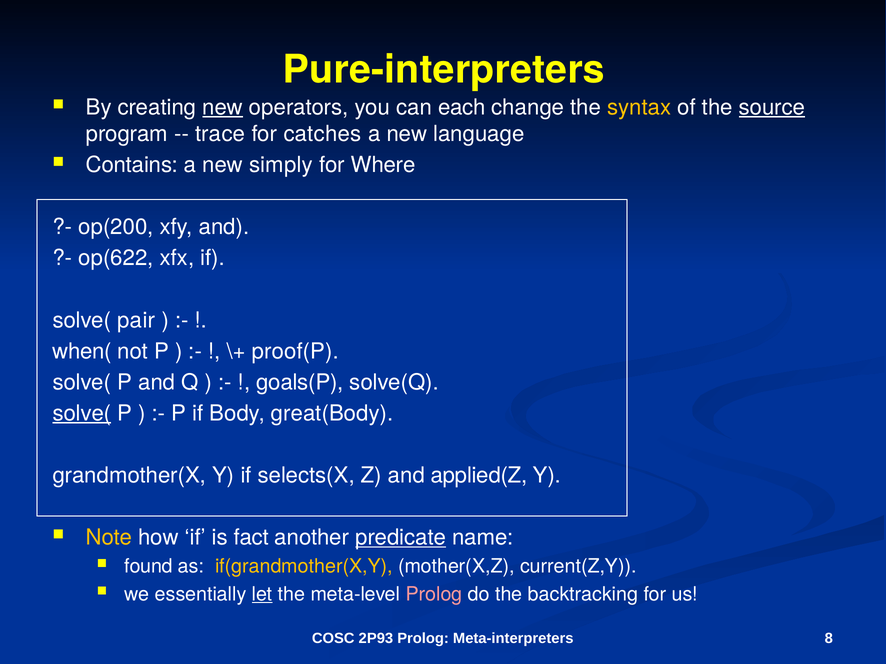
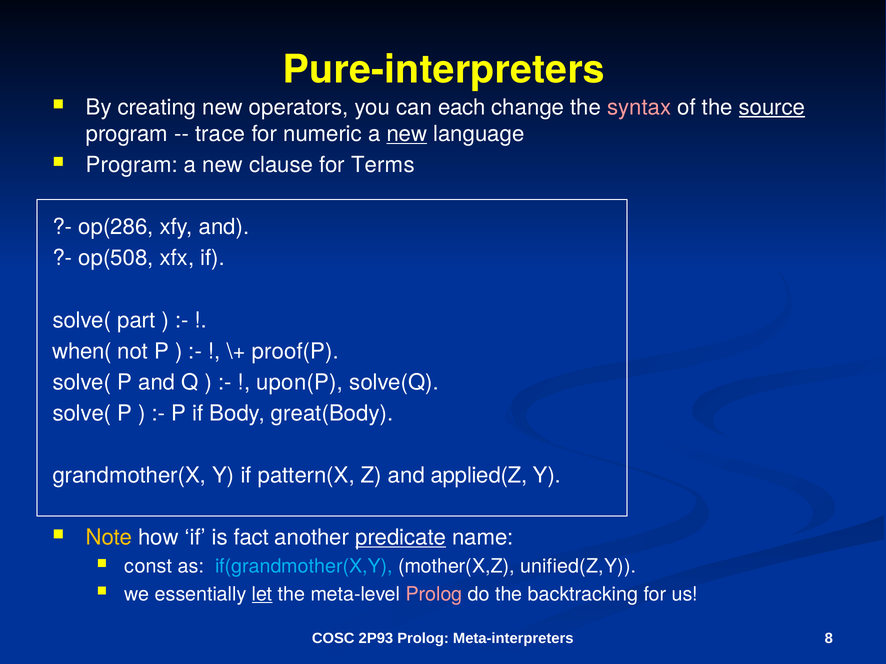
new at (223, 107) underline: present -> none
syntax colour: yellow -> pink
catches: catches -> numeric
new at (407, 134) underline: none -> present
Contains at (132, 165): Contains -> Program
simply: simply -> clause
Where: Where -> Terms
op(200: op(200 -> op(286
op(622: op(622 -> op(508
pair: pair -> part
goals(P: goals(P -> upon(P
solve( at (82, 413) underline: present -> none
selects(X: selects(X -> pattern(X
found: found -> const
if(grandmother(X,Y colour: yellow -> light blue
current(Z,Y: current(Z,Y -> unified(Z,Y
